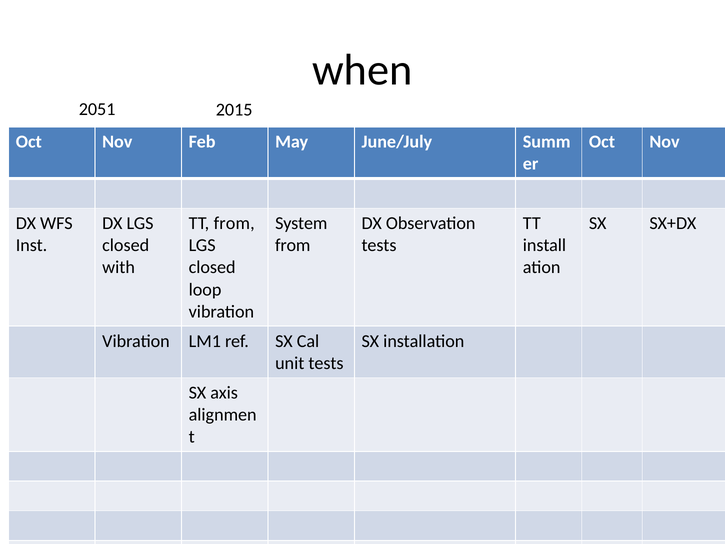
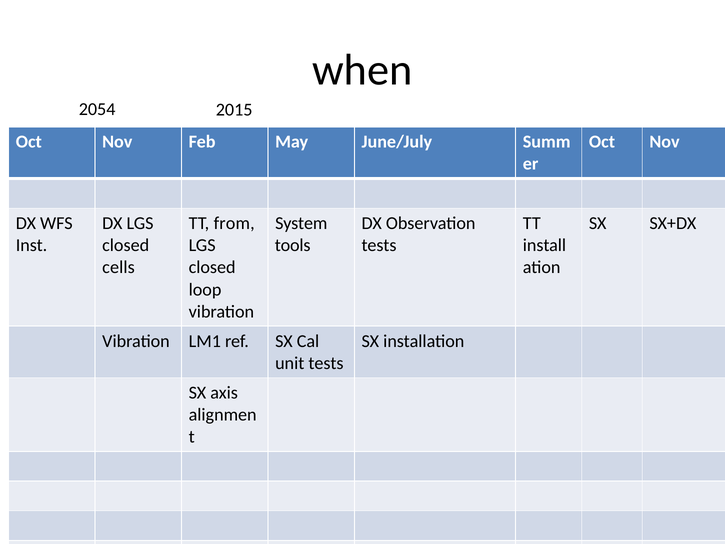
2051: 2051 -> 2054
from at (293, 245): from -> tools
with: with -> cells
